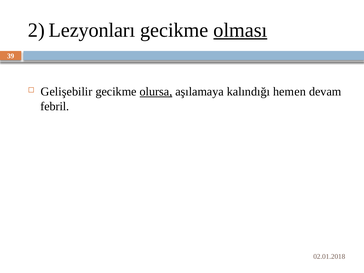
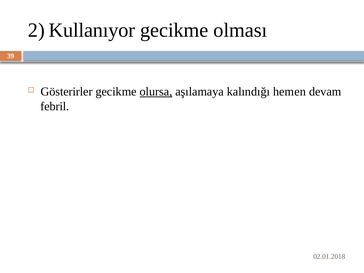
Lezyonları: Lezyonları -> Kullanıyor
olması underline: present -> none
Gelişebilir: Gelişebilir -> Gösterirler
